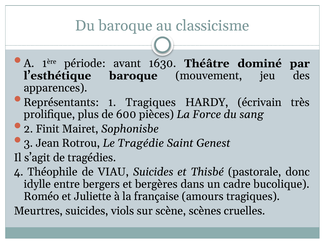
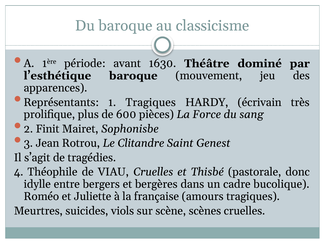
Tragédie: Tragédie -> Clitandre
VIAU Suicides: Suicides -> Cruelles
